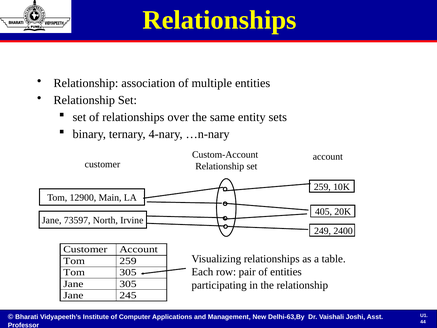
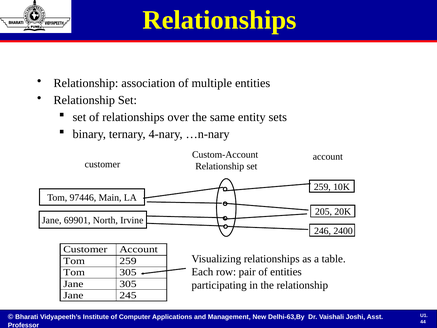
12900: 12900 -> 97446
405: 405 -> 205
73597: 73597 -> 69901
249: 249 -> 246
